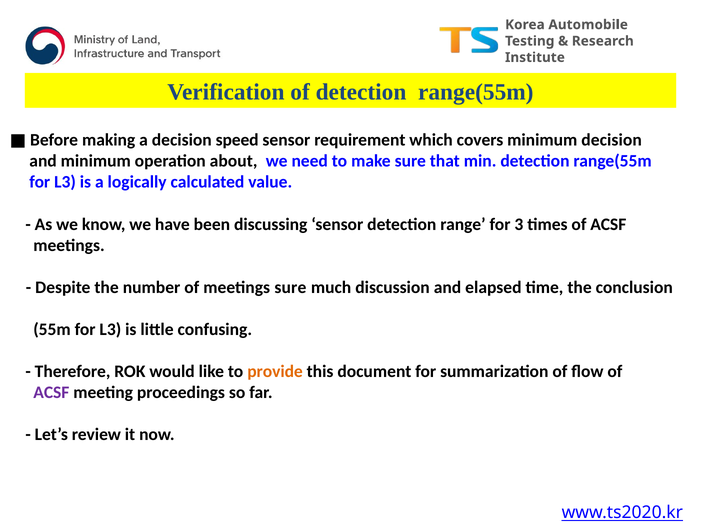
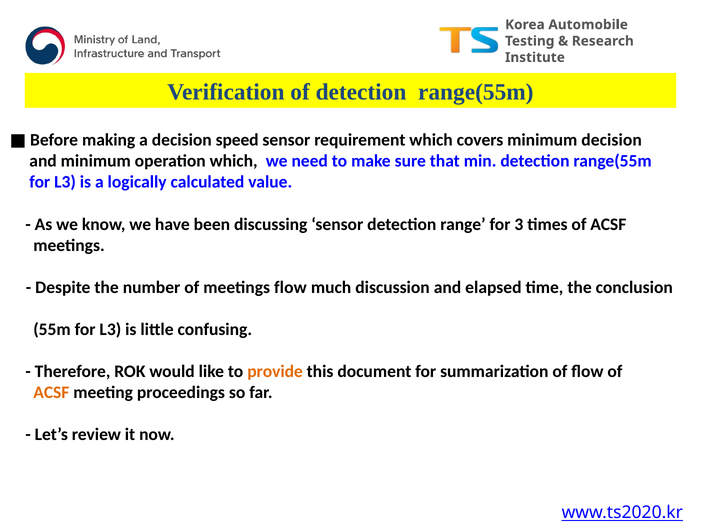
operation about: about -> which
meetings sure: sure -> flow
ACSF at (51, 392) colour: purple -> orange
